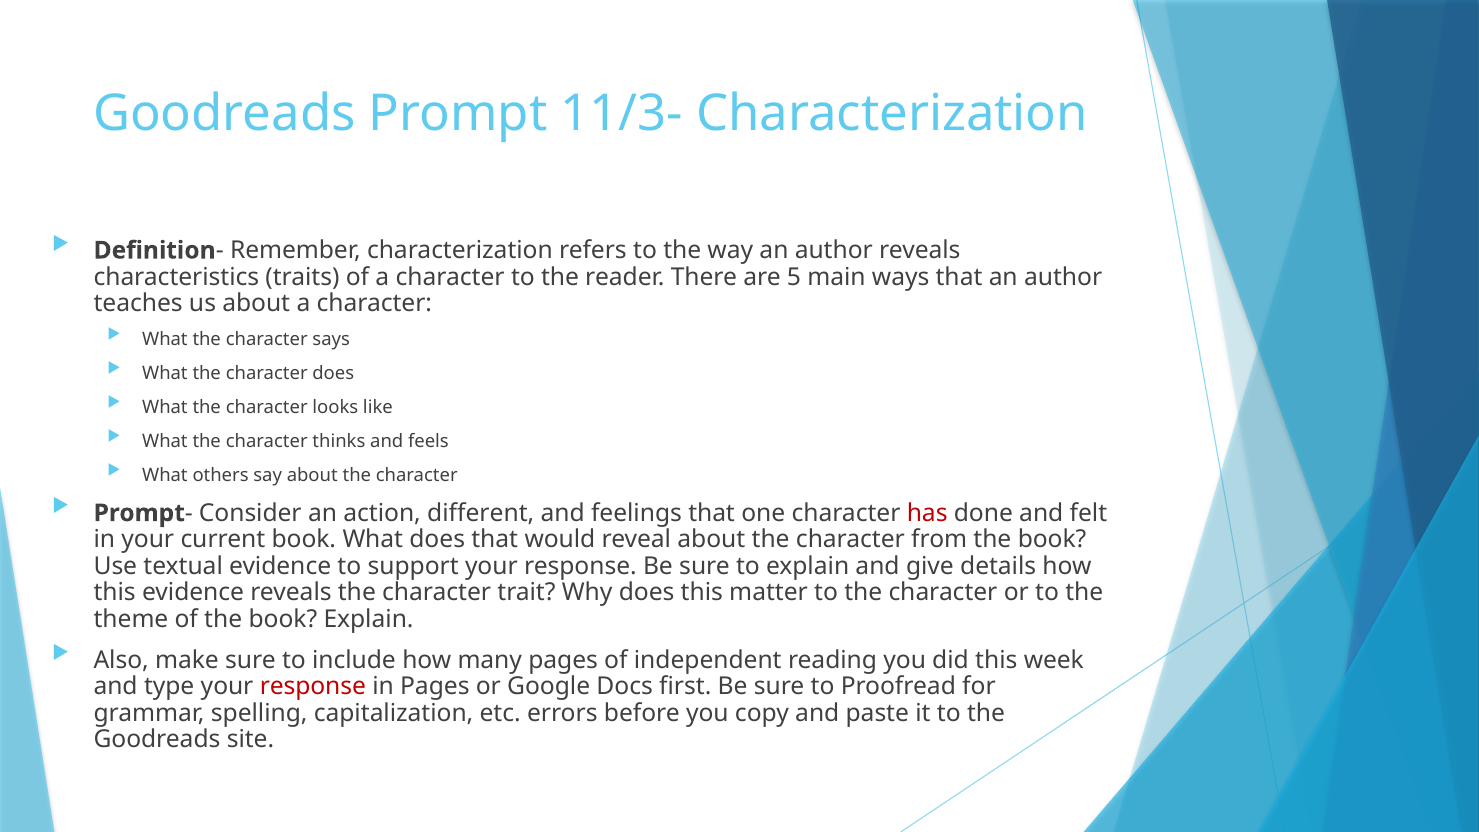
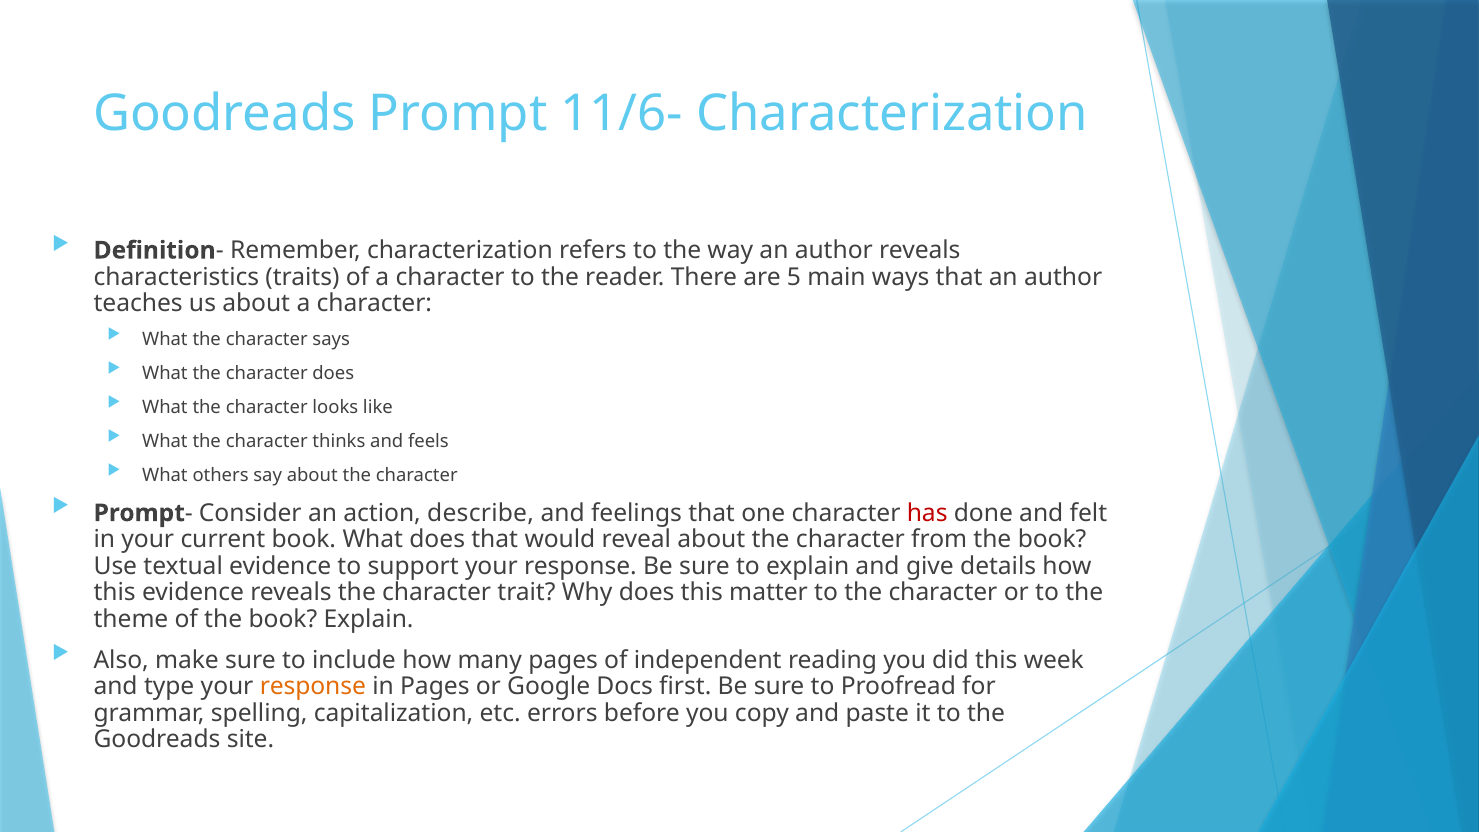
11/3-: 11/3- -> 11/6-
different: different -> describe
response at (313, 686) colour: red -> orange
